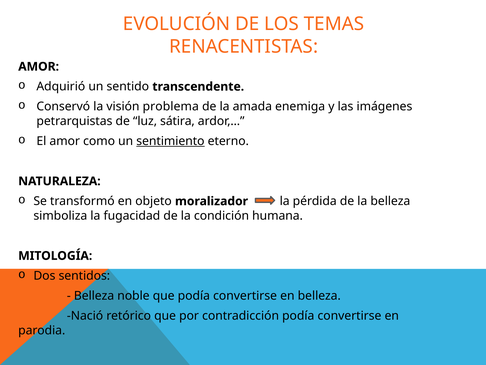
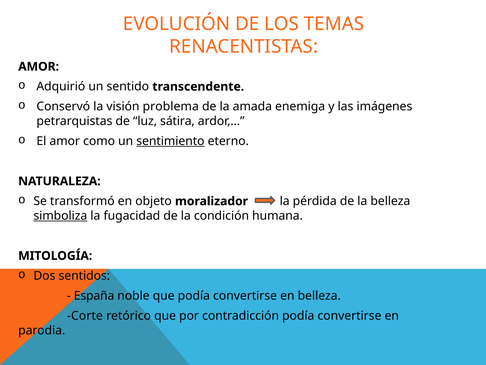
simboliza underline: none -> present
Belleza at (94, 295): Belleza -> España
Nació: Nació -> Corte
